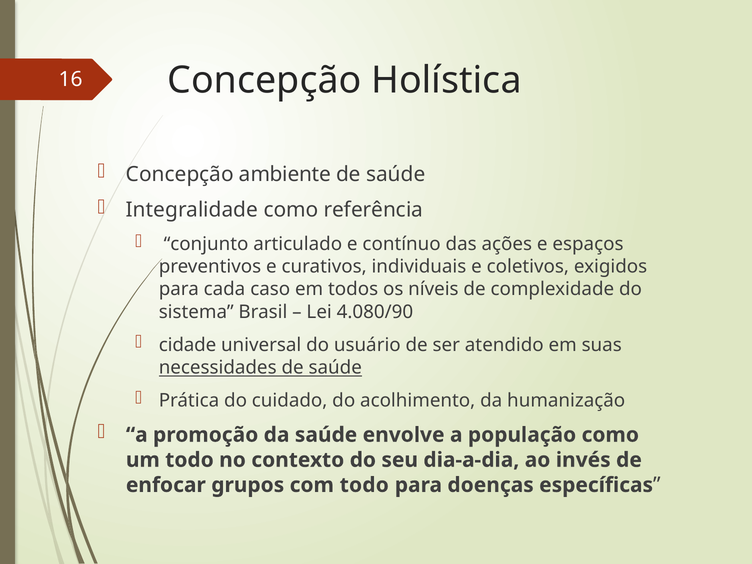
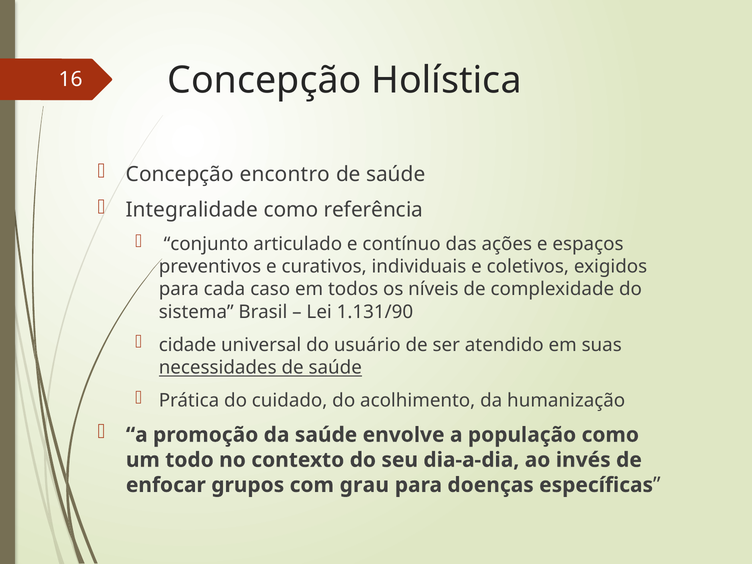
ambiente: ambiente -> encontro
4.080/90: 4.080/90 -> 1.131/90
com todo: todo -> grau
